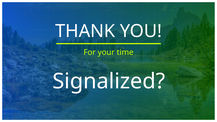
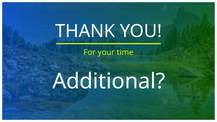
Signalized: Signalized -> Additional
